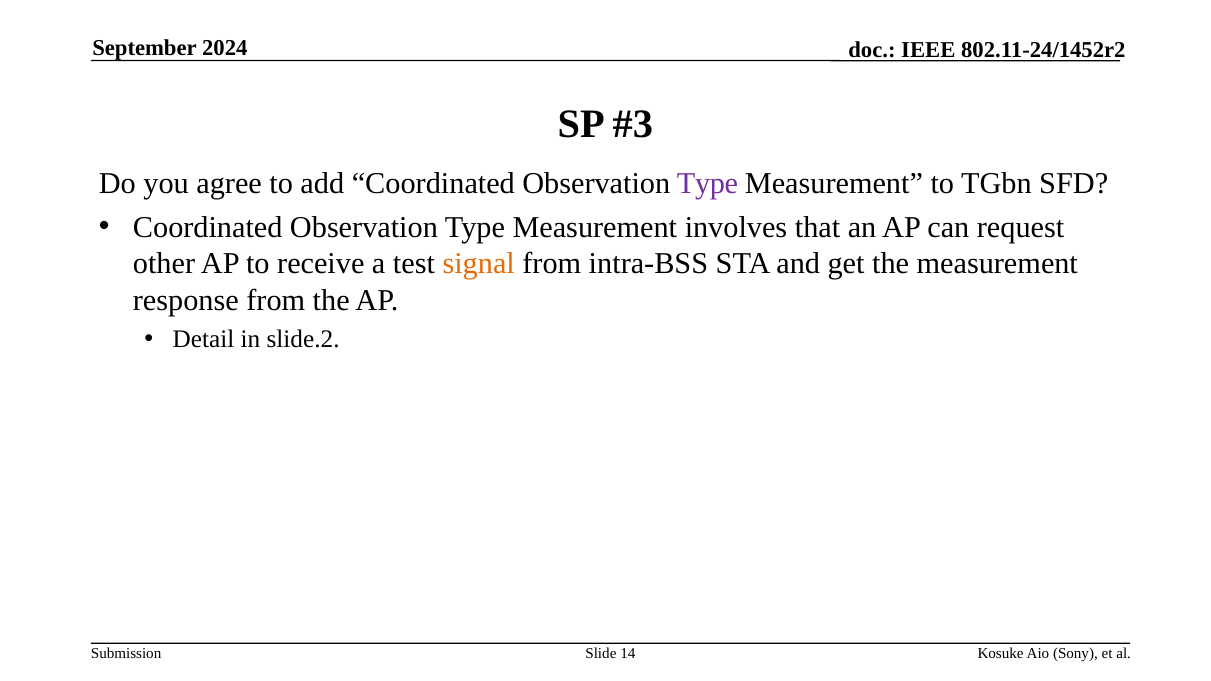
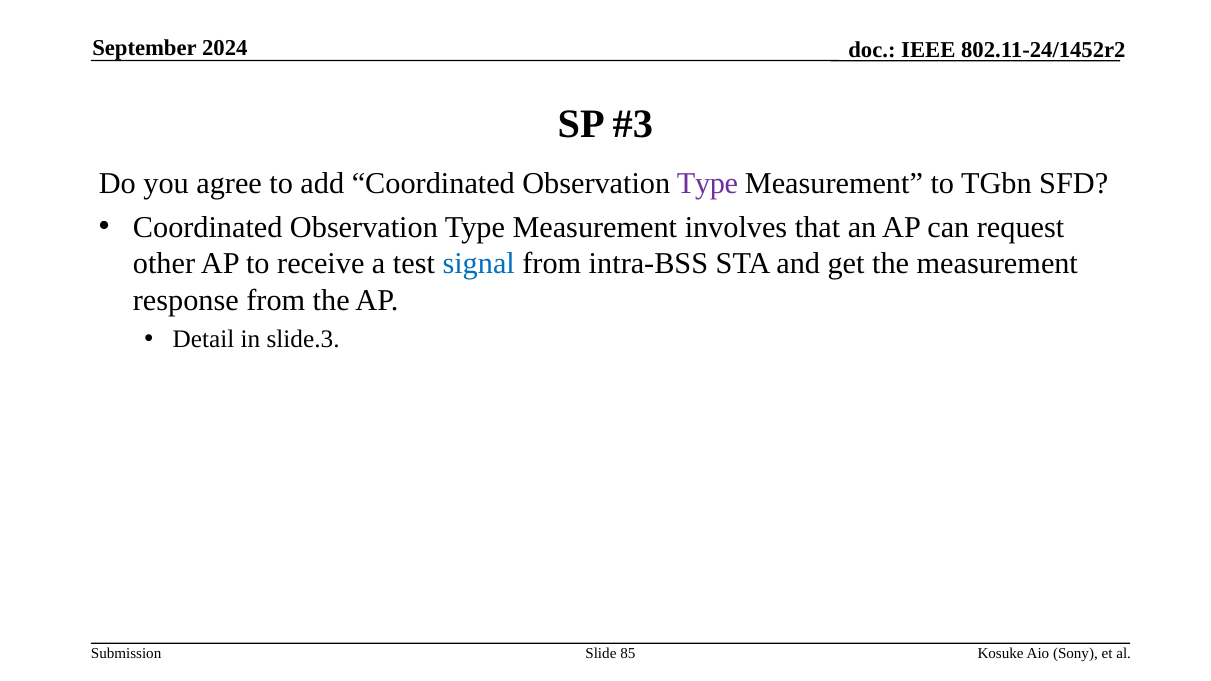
signal colour: orange -> blue
slide.2: slide.2 -> slide.3
14: 14 -> 85
